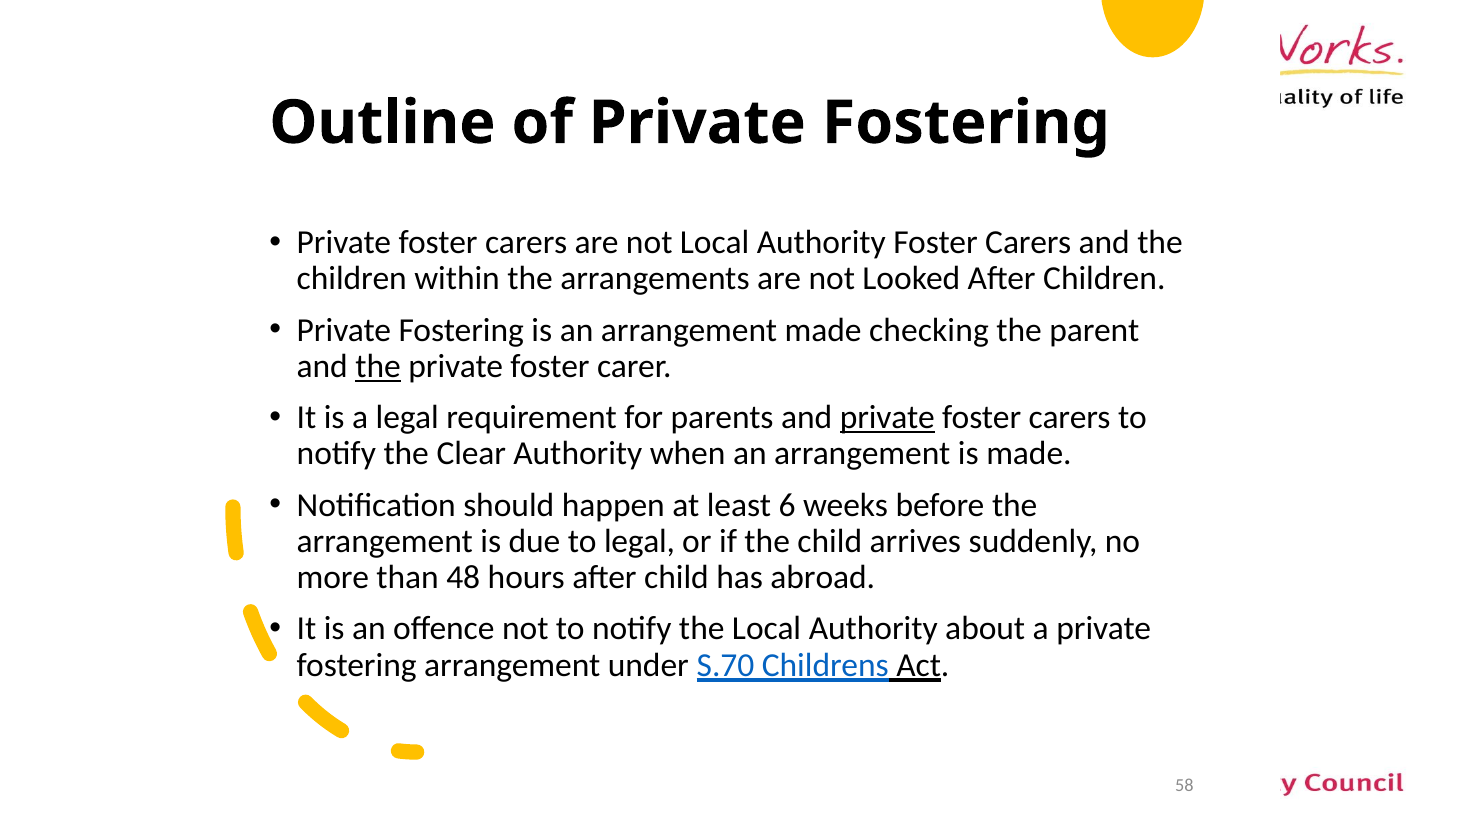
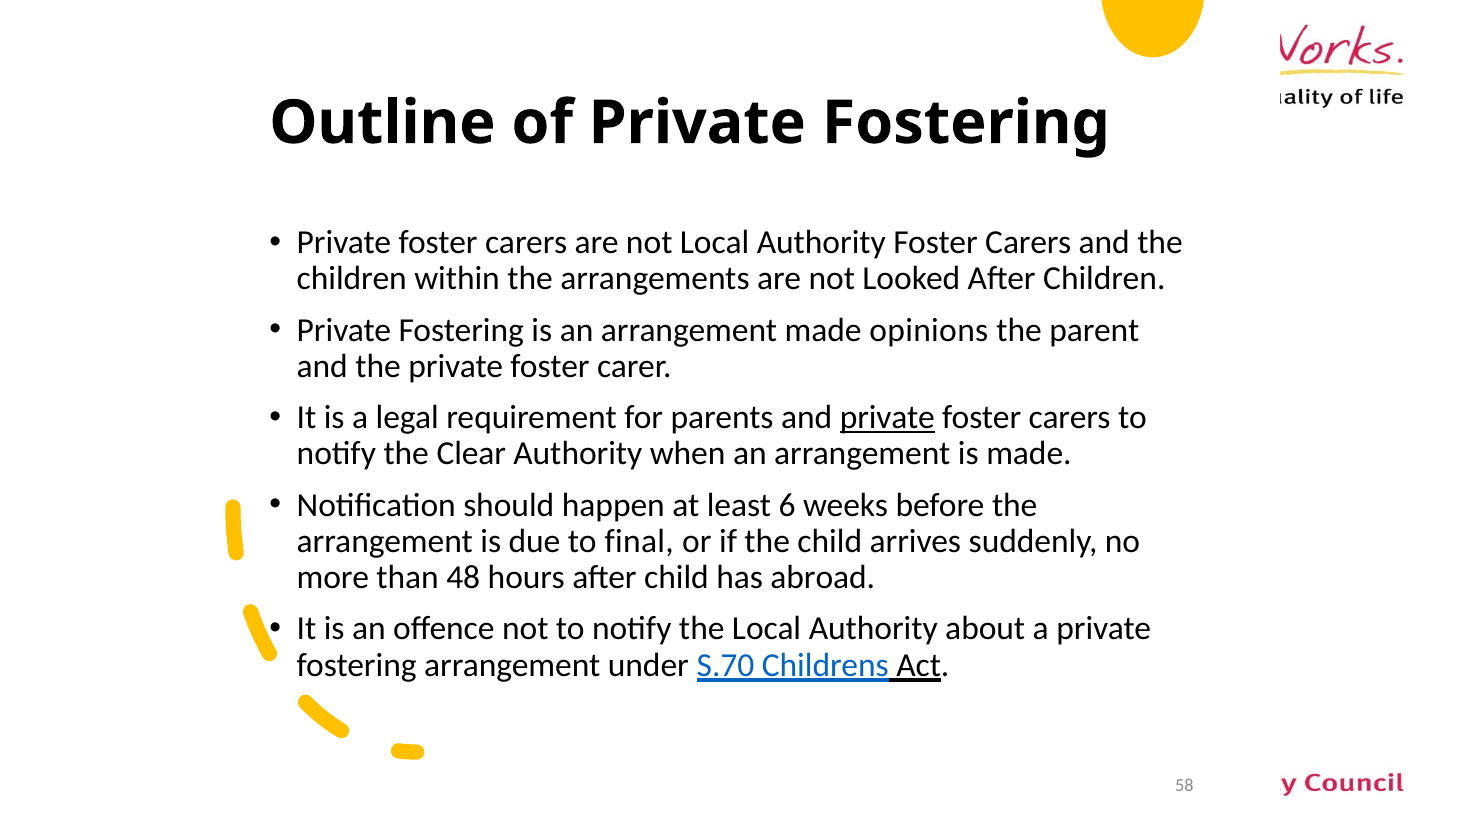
checking: checking -> opinions
the at (378, 366) underline: present -> none
to legal: legal -> final
